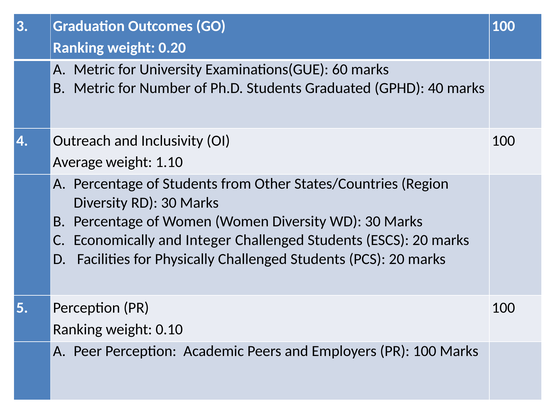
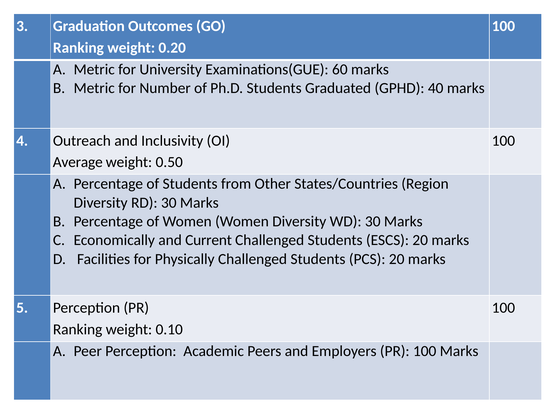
1.10: 1.10 -> 0.50
Integer: Integer -> Current
